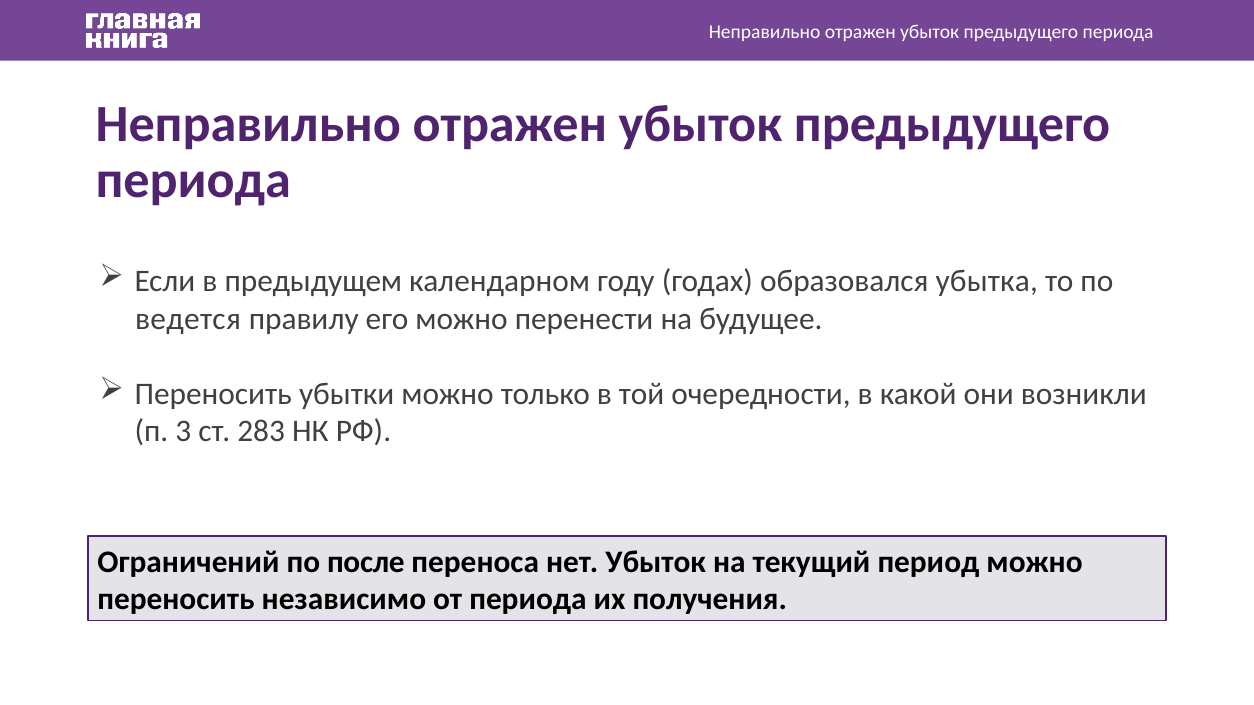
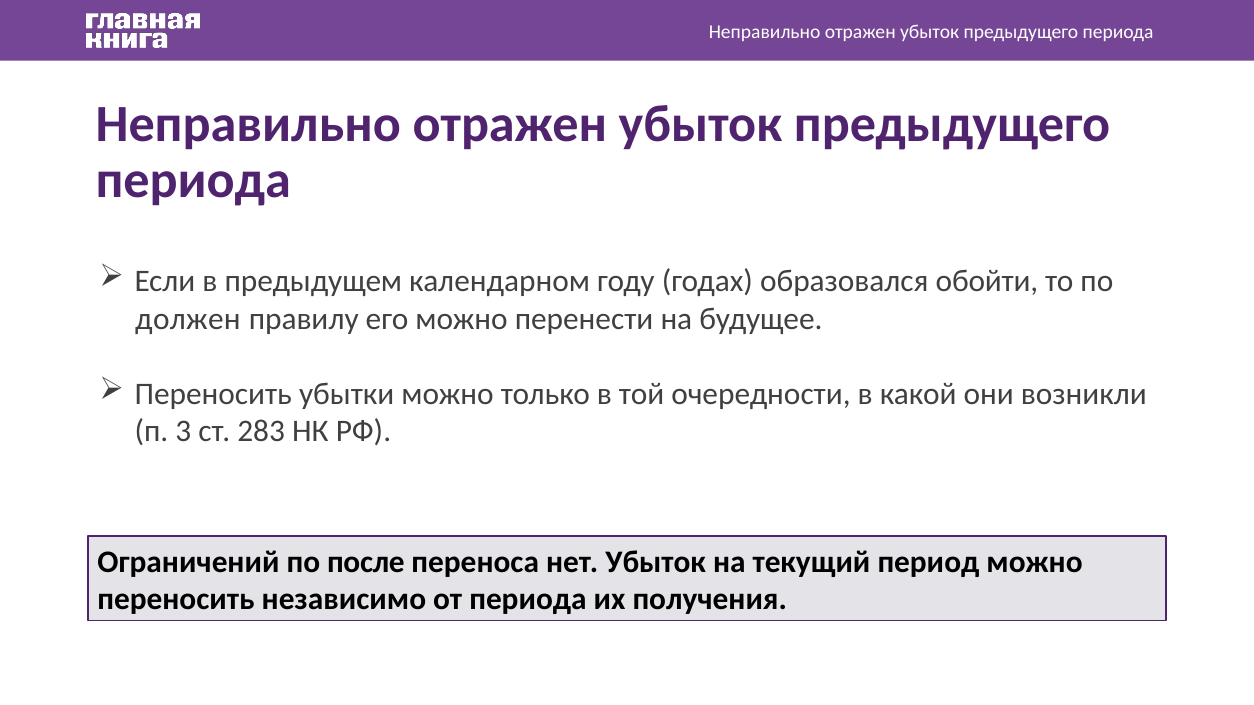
убытка: убытка -> обойти
ведется: ведется -> должен
